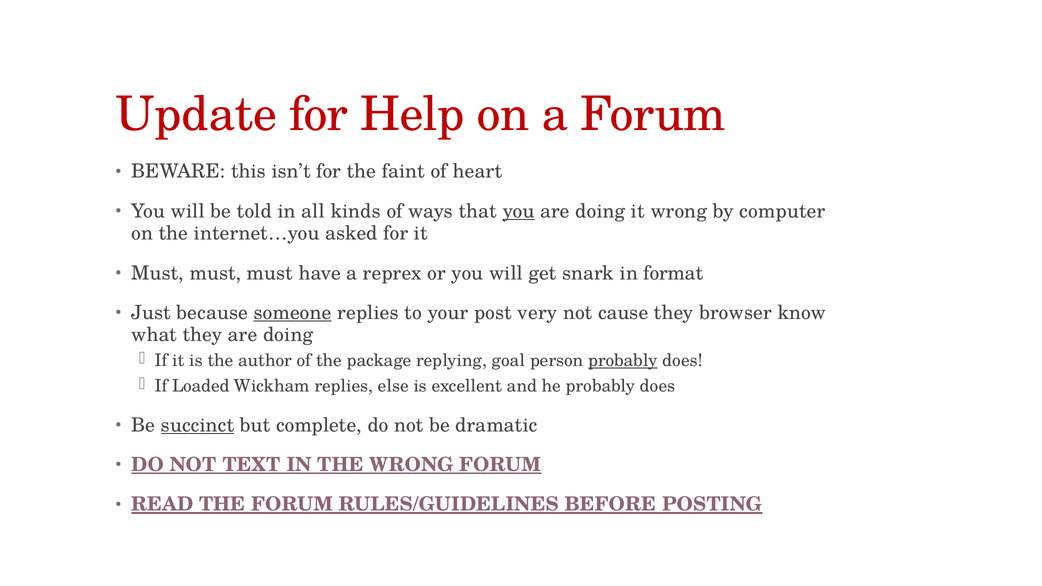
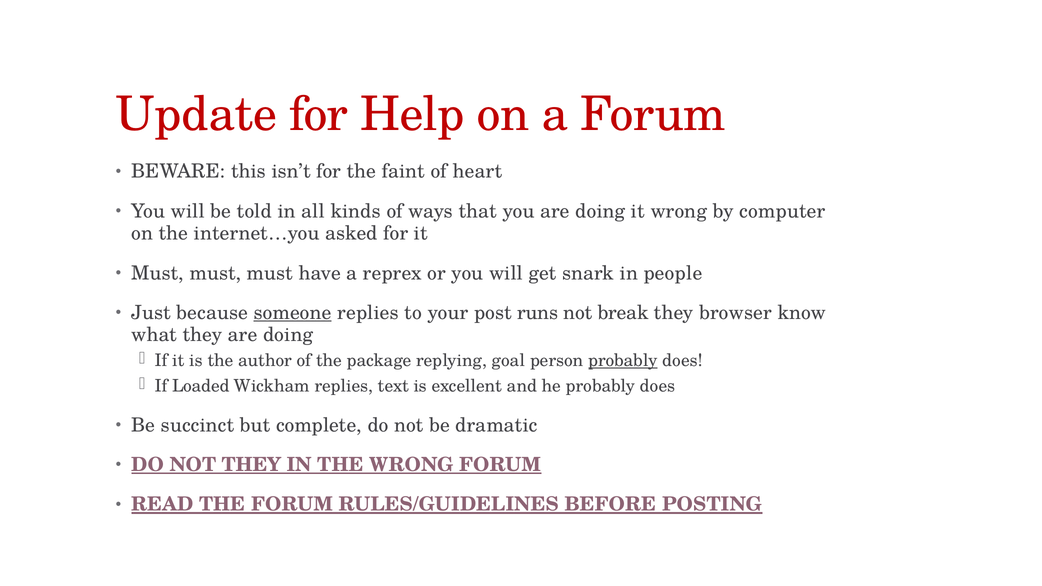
you at (519, 211) underline: present -> none
format: format -> people
very: very -> runs
cause: cause -> break
else: else -> text
succinct underline: present -> none
NOT TEXT: TEXT -> THEY
